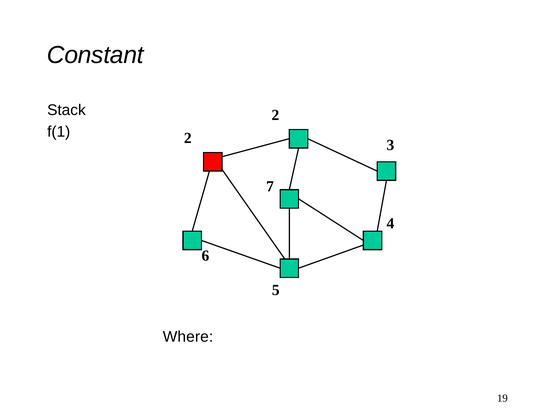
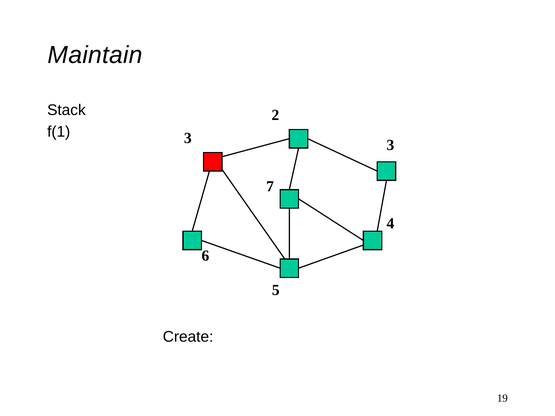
Constant: Constant -> Maintain
f(1 2: 2 -> 3
Where: Where -> Create
